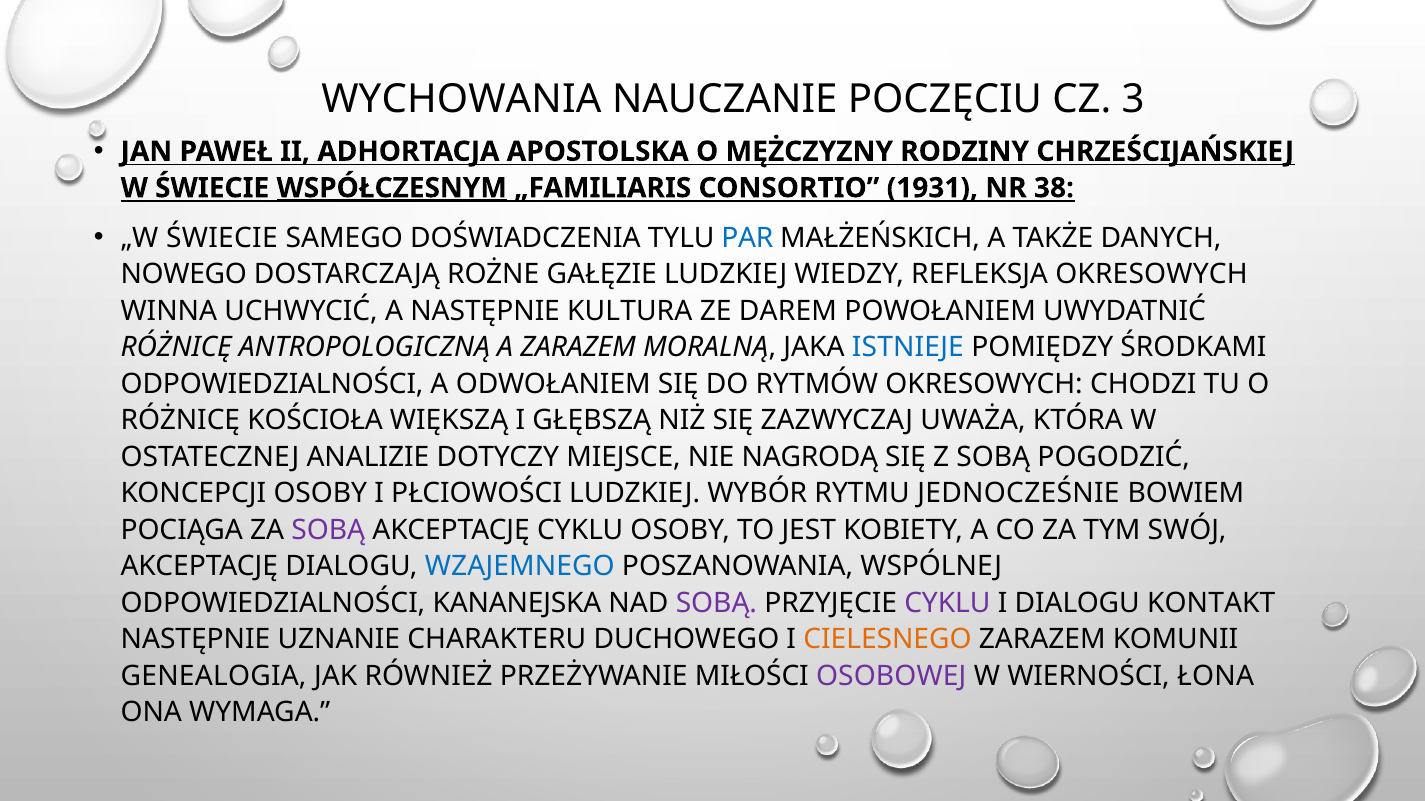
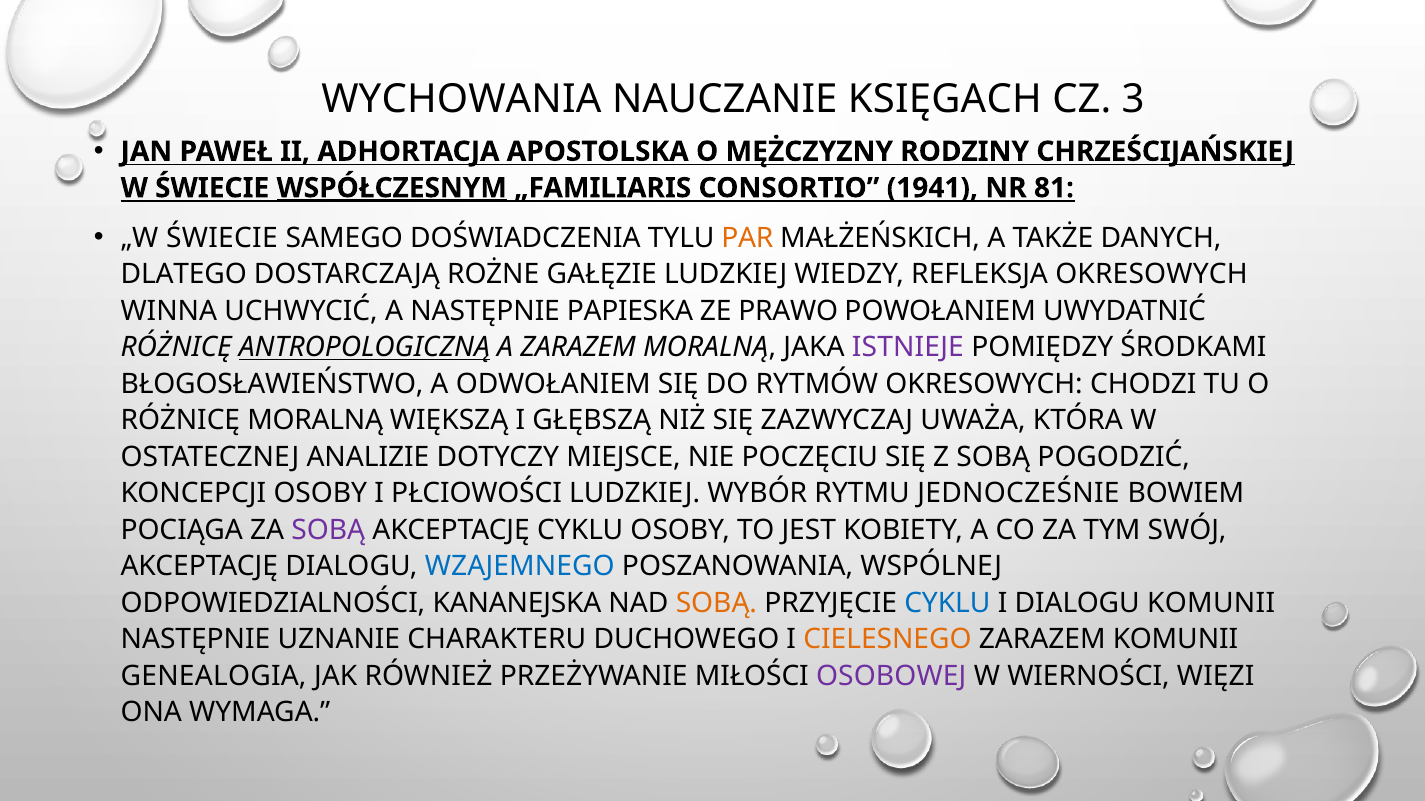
POCZĘCIU: POCZĘCIU -> KSIĘGACH
1931: 1931 -> 1941
38: 38 -> 81
PAR colour: blue -> orange
NOWEGO: NOWEGO -> DLATEGO
KULTURA: KULTURA -> PAPIESKA
DAREM: DAREM -> PRAWO
ANTROPOLOGICZNĄ underline: none -> present
ISTNIEJE colour: blue -> purple
ODPOWIEDZIALNOŚCI at (272, 384): ODPOWIEDZIALNOŚCI -> BŁOGOSŁAWIEŃSTWO
RÓŻNICĘ KOŚCIOŁA: KOŚCIOŁA -> MORALNĄ
NAGRODĄ: NAGRODĄ -> POCZĘCIU
SOBĄ at (716, 603) colour: purple -> orange
CYKLU at (947, 603) colour: purple -> blue
DIALOGU KONTAKT: KONTAKT -> KOMUNII
ŁONA: ŁONA -> WIĘZI
